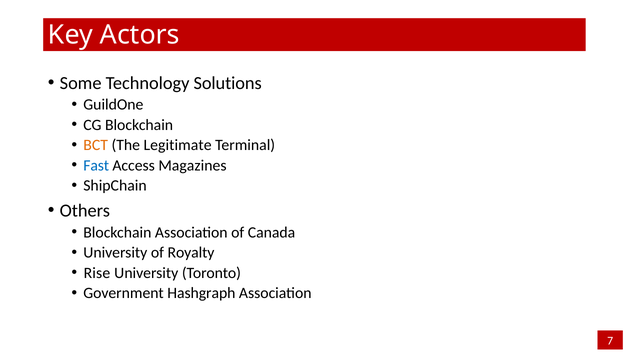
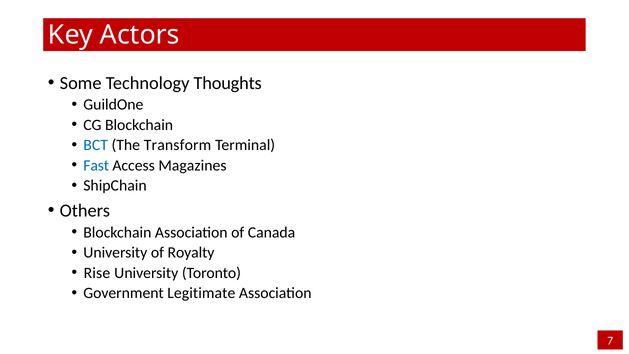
Solutions: Solutions -> Thoughts
BCT colour: orange -> blue
Legitimate: Legitimate -> Transform
Hashgraph: Hashgraph -> Legitimate
